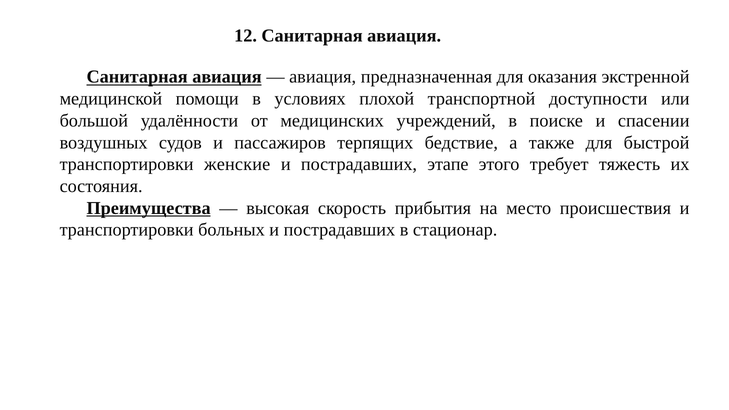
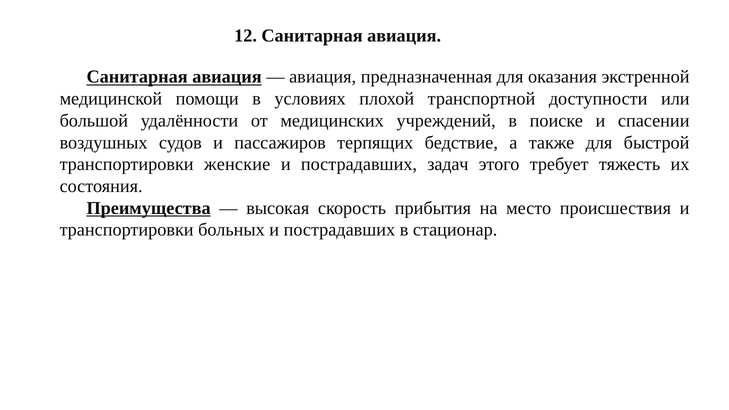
этапе: этапе -> задач
